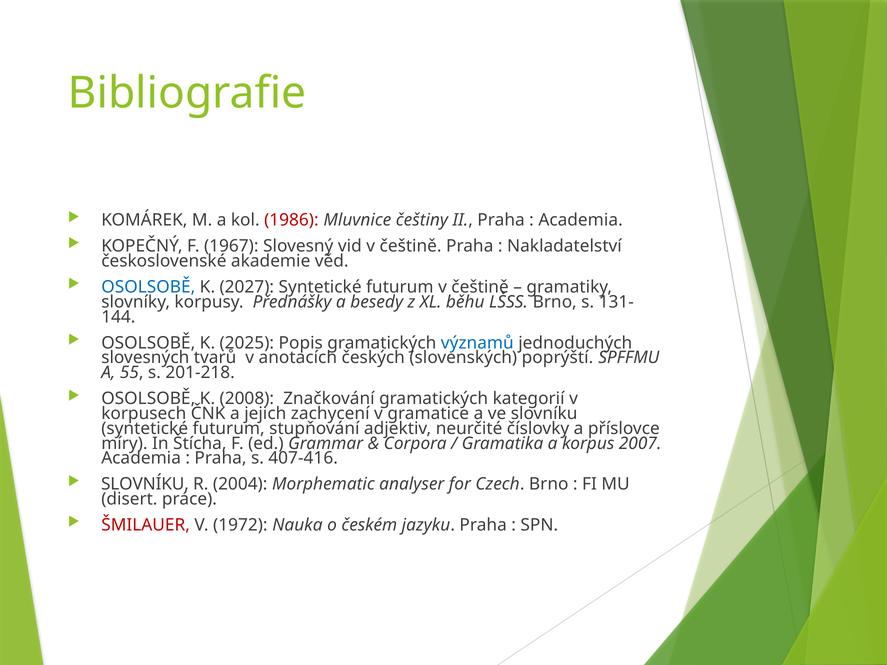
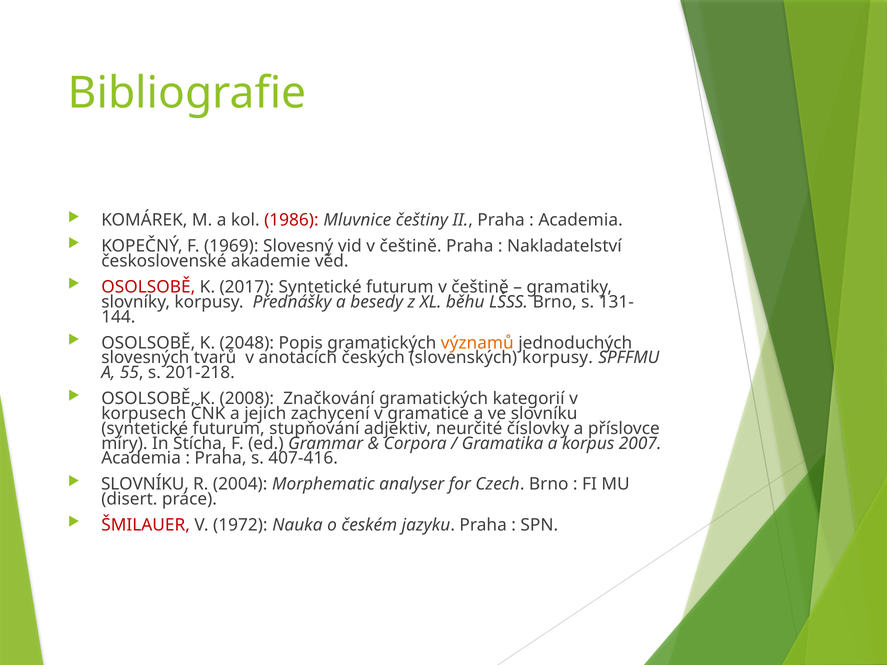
1967: 1967 -> 1969
OSOLSOBĚ at (148, 287) colour: blue -> red
2027: 2027 -> 2017
2025: 2025 -> 2048
významů colour: blue -> orange
slovenských poprýští: poprýští -> korpusy
